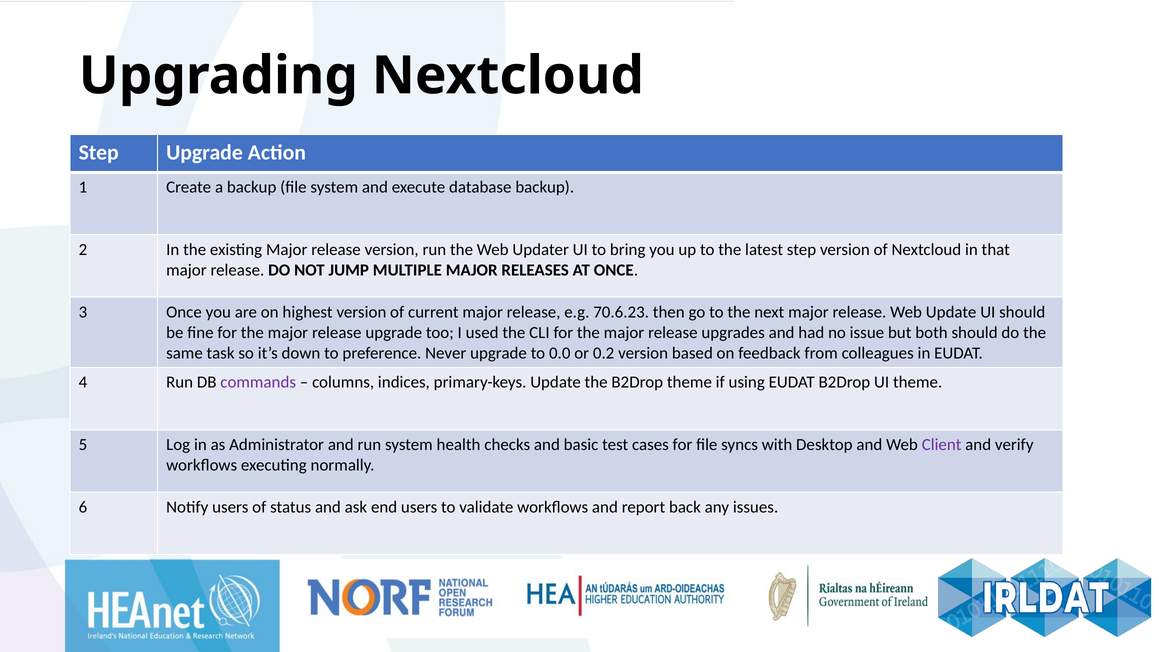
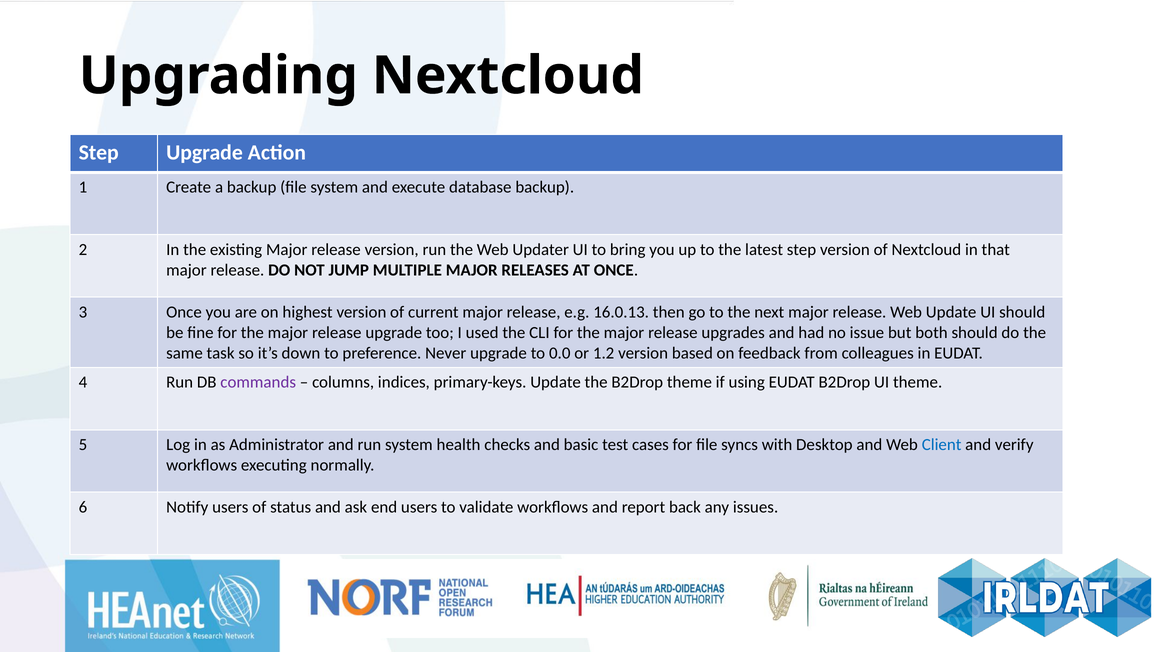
70.6.23: 70.6.23 -> 16.0.13
0.2: 0.2 -> 1.2
Client colour: purple -> blue
